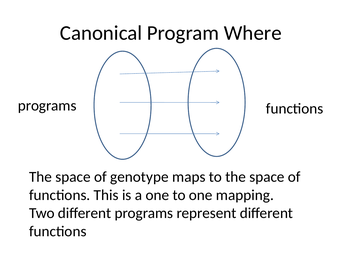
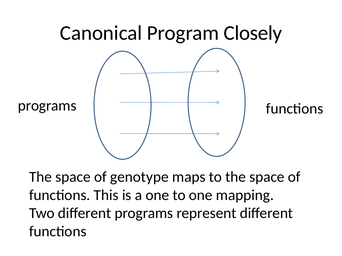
Where: Where -> Closely
